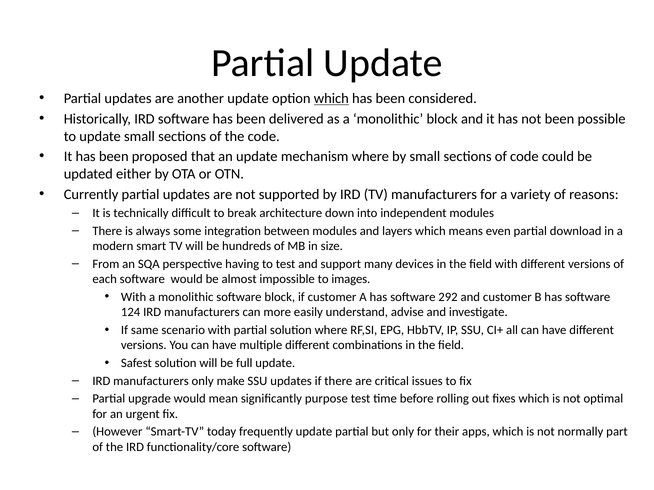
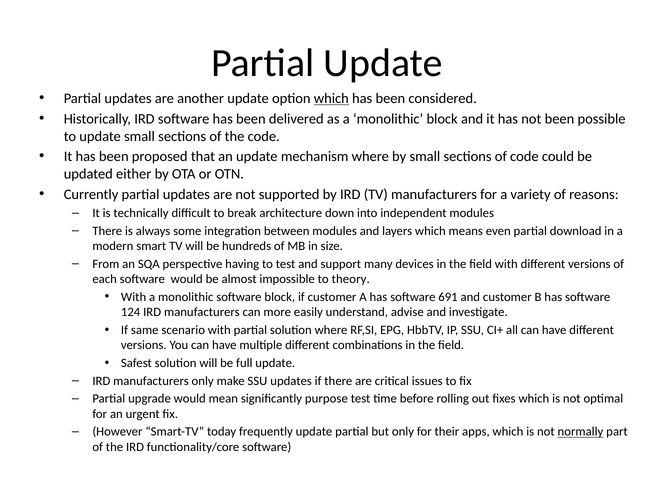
images: images -> theory
292: 292 -> 691
normally underline: none -> present
